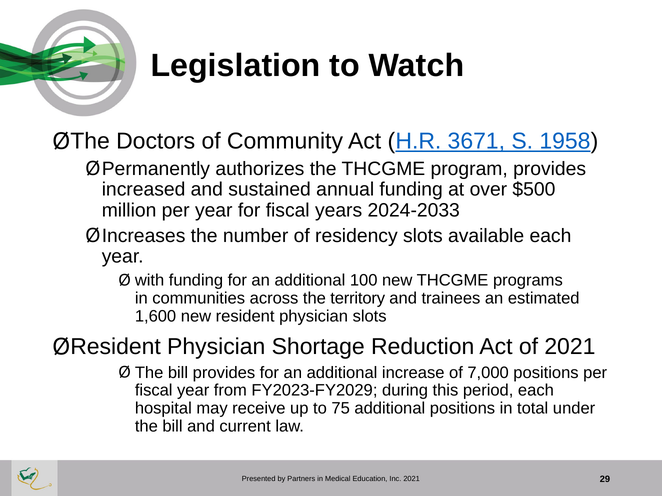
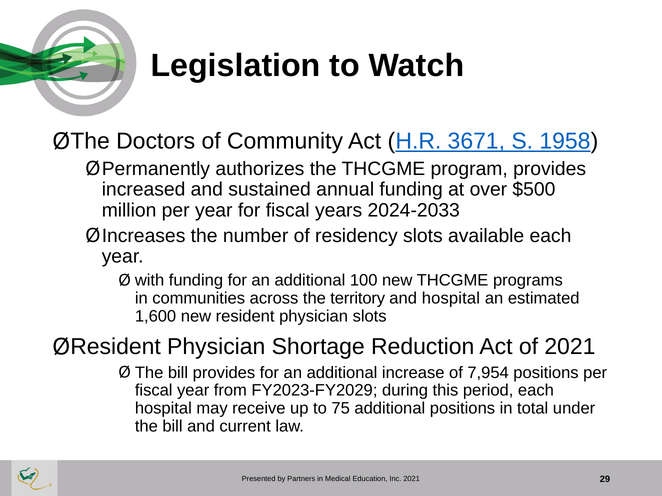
and trainees: trainees -> hospital
7,000: 7,000 -> 7,954
